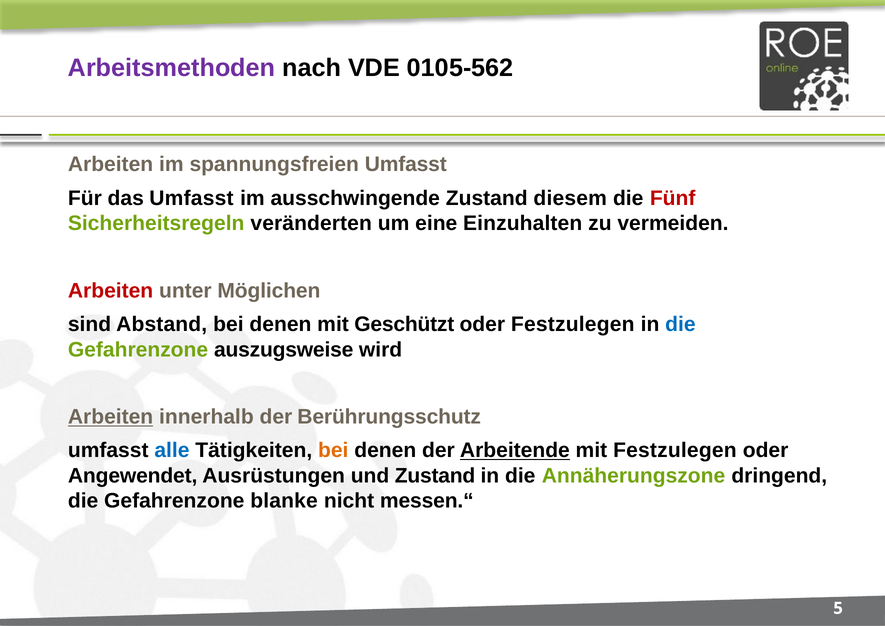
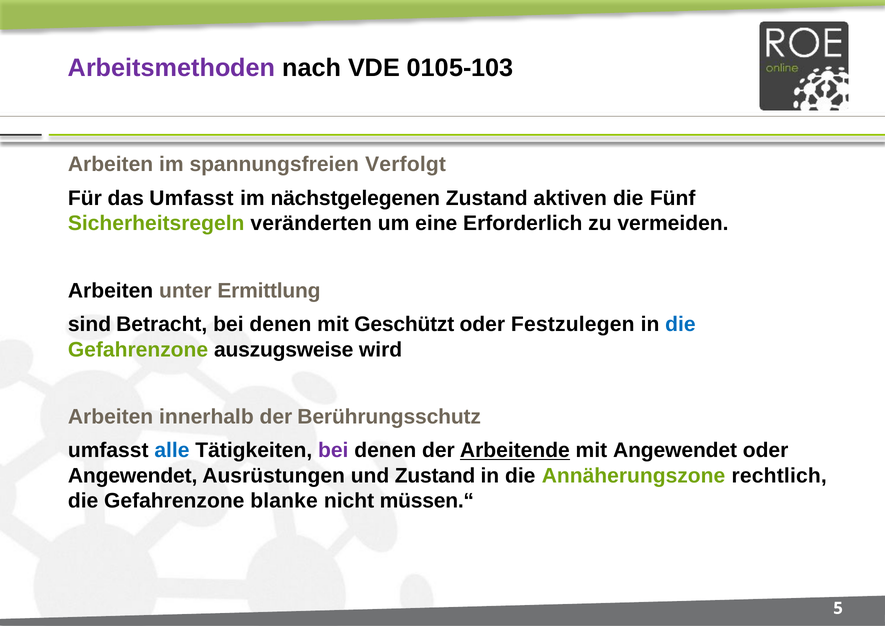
0105-562: 0105-562 -> 0105-103
spannungsfreien Umfasst: Umfasst -> Verfolgt
ausschwingende: ausschwingende -> nächstgelegenen
diesem: diesem -> aktiven
Fünf colour: red -> black
Einzuhalten: Einzuhalten -> Erforderlich
Arbeiten at (111, 291) colour: red -> black
Möglichen: Möglichen -> Ermittlung
Abstand: Abstand -> Betracht
Arbeiten at (111, 417) underline: present -> none
bei at (333, 450) colour: orange -> purple
mit Festzulegen: Festzulegen -> Angewendet
dringend: dringend -> rechtlich
messen.“: messen.“ -> müssen.“
